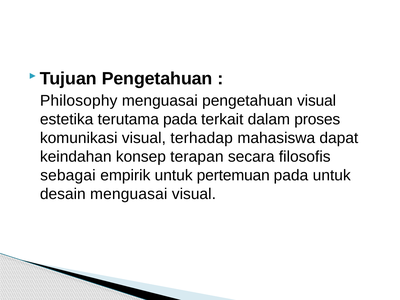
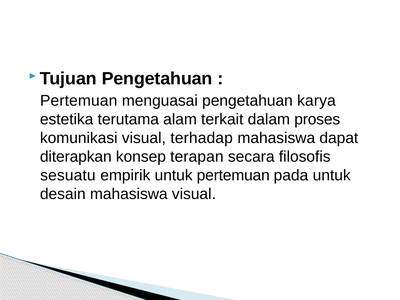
Philosophy at (79, 101): Philosophy -> Pertemuan
pengetahuan visual: visual -> karya
terutama pada: pada -> alam
keindahan: keindahan -> diterapkan
sebagai: sebagai -> sesuatu
desain menguasai: menguasai -> mahasiswa
